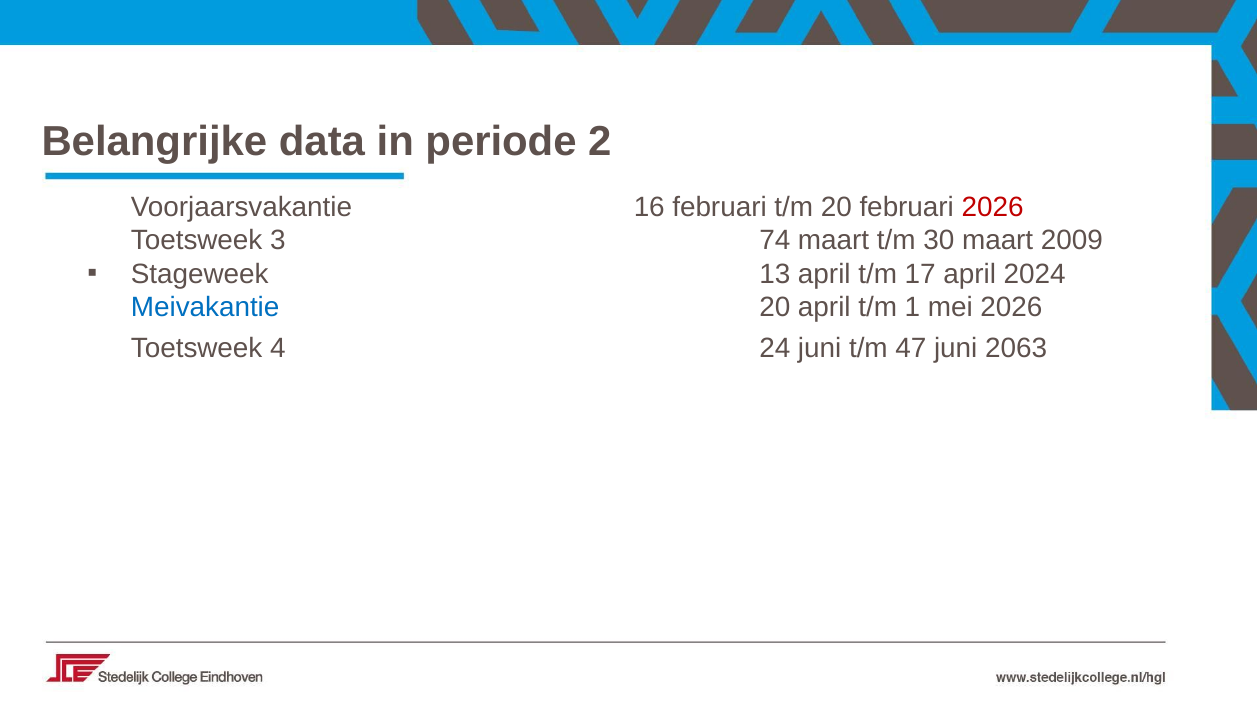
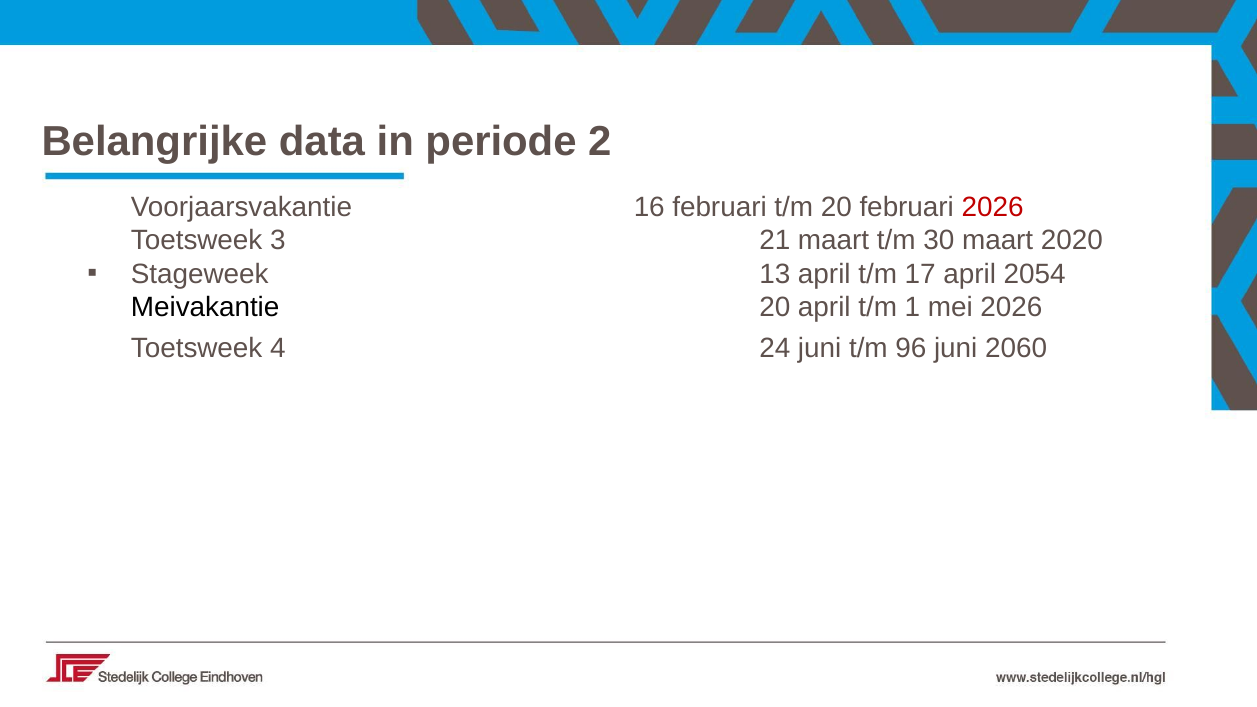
74: 74 -> 21
2009: 2009 -> 2020
2024: 2024 -> 2054
Meivakantie colour: blue -> black
47: 47 -> 96
2063: 2063 -> 2060
